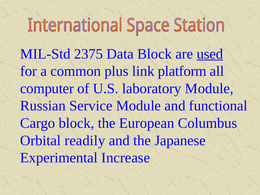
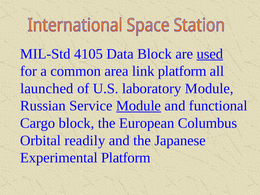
2375: 2375 -> 4105
plus: plus -> area
computer: computer -> launched
Module at (139, 106) underline: none -> present
Experimental Increase: Increase -> Platform
